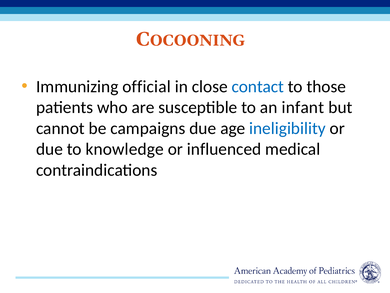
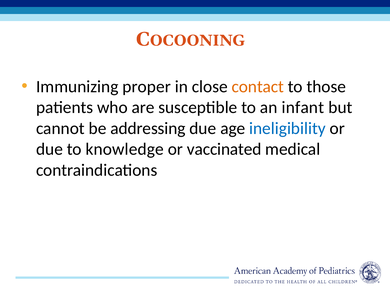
official: official -> proper
contact colour: blue -> orange
campaigns: campaigns -> addressing
influenced: influenced -> vaccinated
